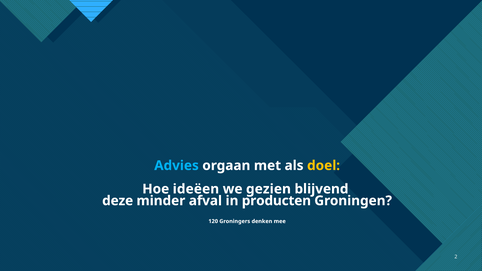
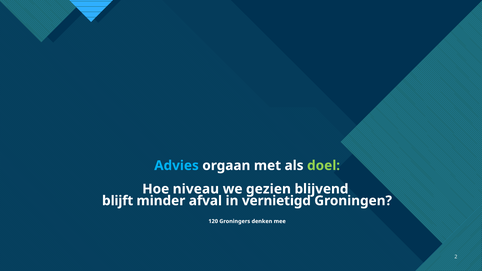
doel colour: yellow -> light green
ideëen: ideëen -> niveau
deze: deze -> blijft
producten: producten -> vernietigd
